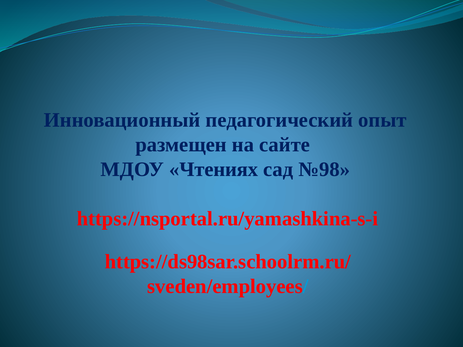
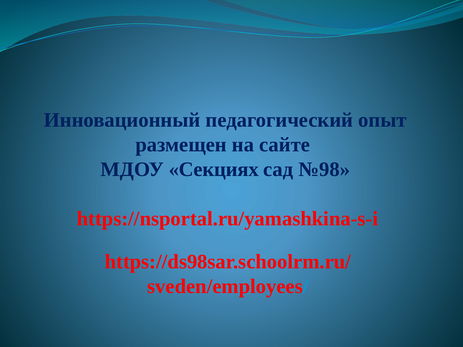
Чтениях: Чтениях -> Секциях
